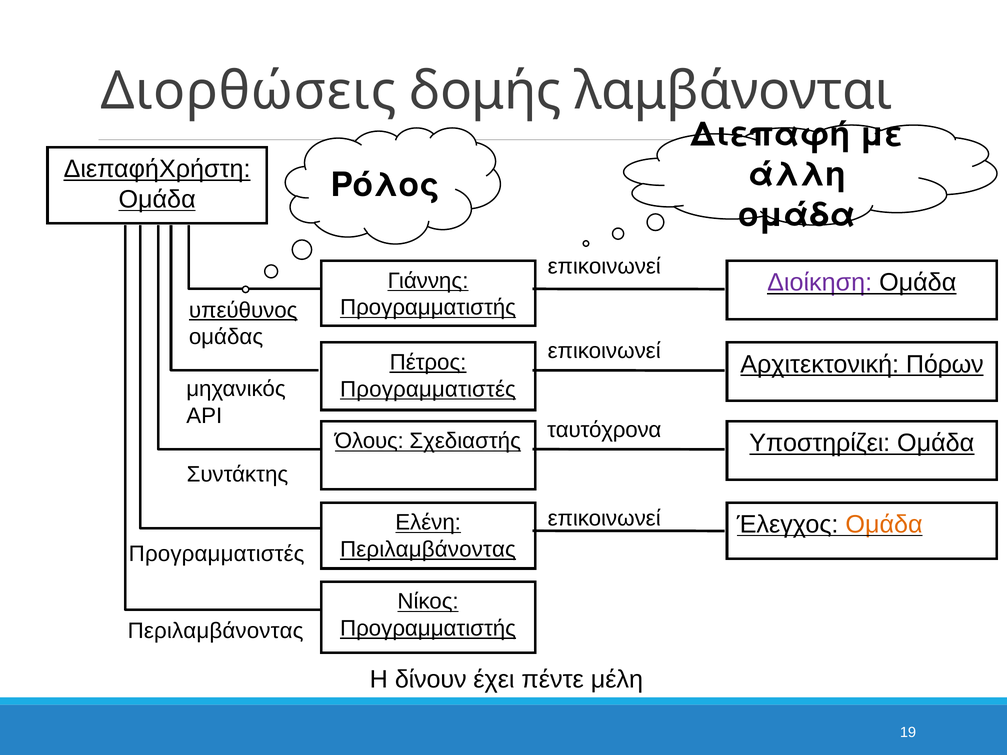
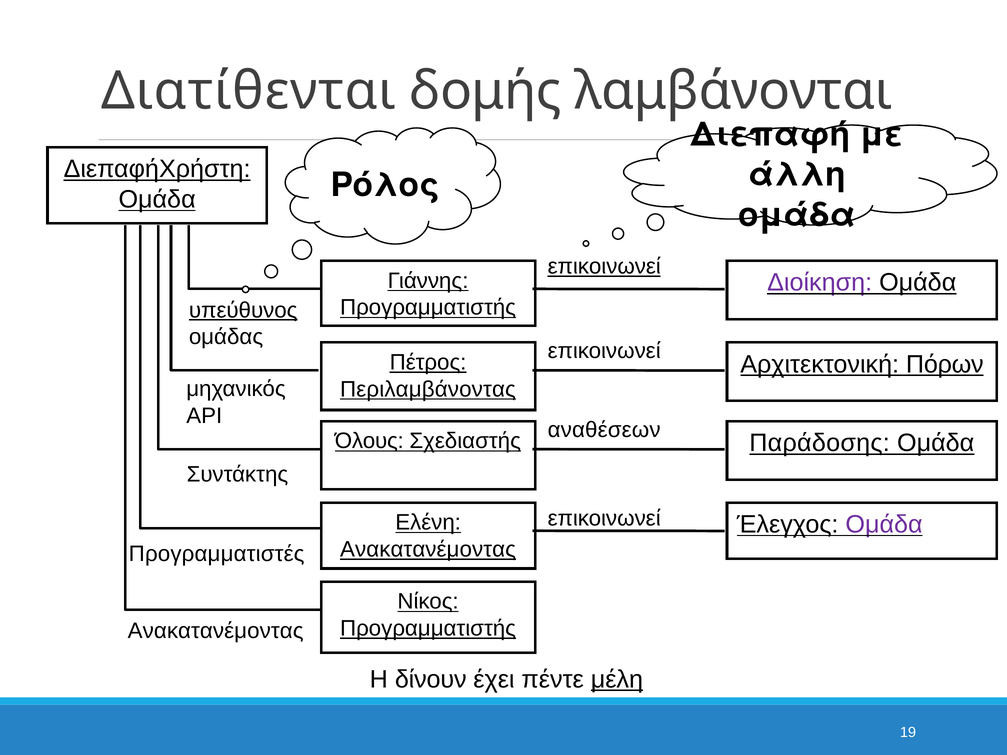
Διορθώσεις: Διορθώσεις -> Διατίθενται
επικοινωνεί at (604, 267) underline: none -> present
Προγραμματιστές at (428, 389): Προγραμματιστές -> Περιλαμβάνοντας
ταυτόχρονα: ταυτόχρονα -> αναθέσεων
Υποστηρίζει: Υποστηρίζει -> Παράδοσης
Ομάδα at (884, 525) colour: orange -> purple
Περιλαμβάνοντας at (428, 550): Περιλαμβάνοντας -> Ανακατανέμοντας
Περιλαμβάνοντας at (216, 631): Περιλαμβάνοντας -> Ανακατανέμοντας
μέλη underline: none -> present
